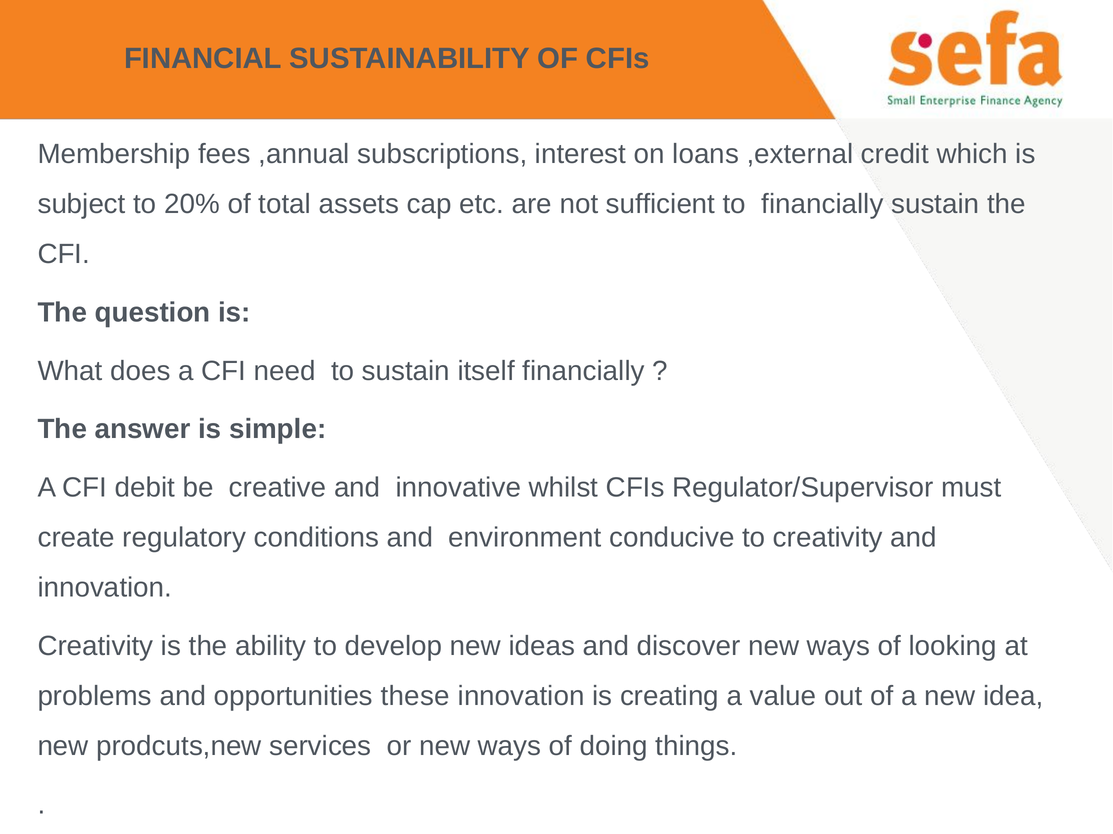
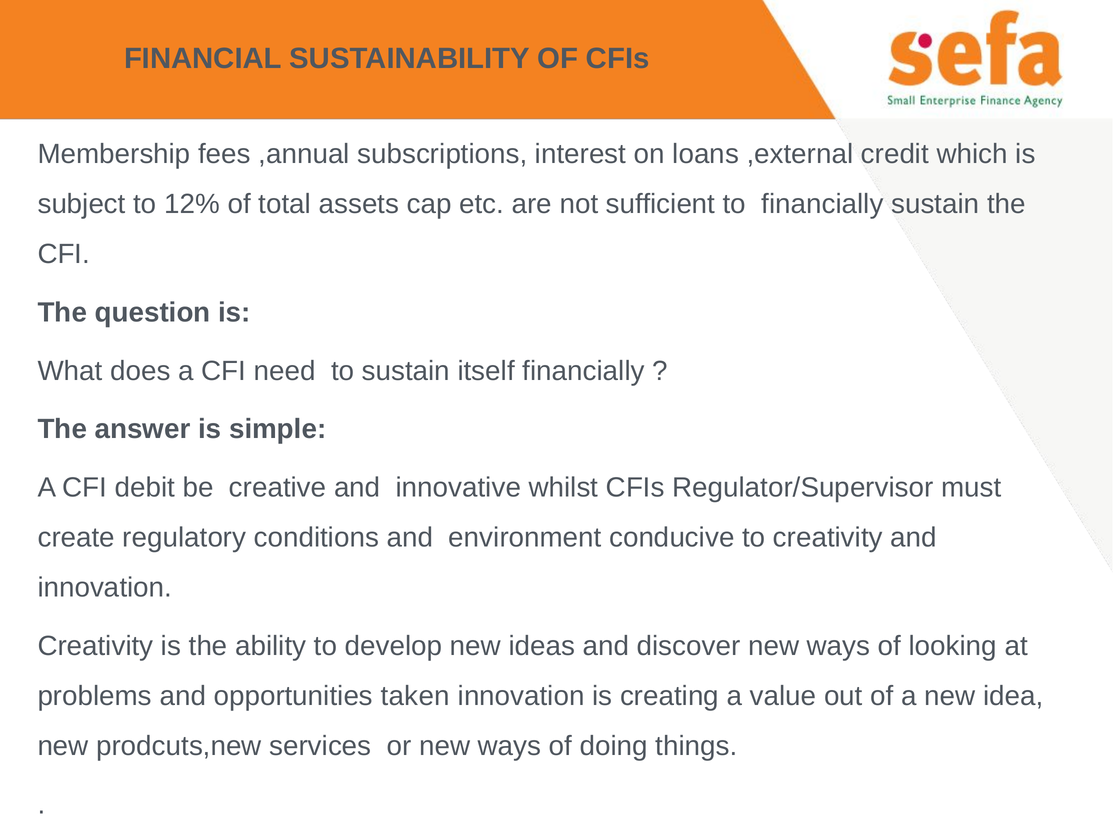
20%: 20% -> 12%
these: these -> taken
